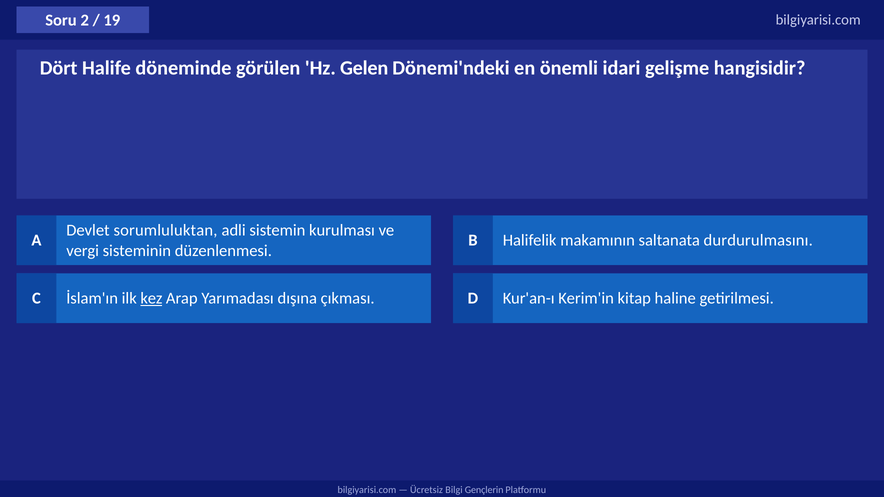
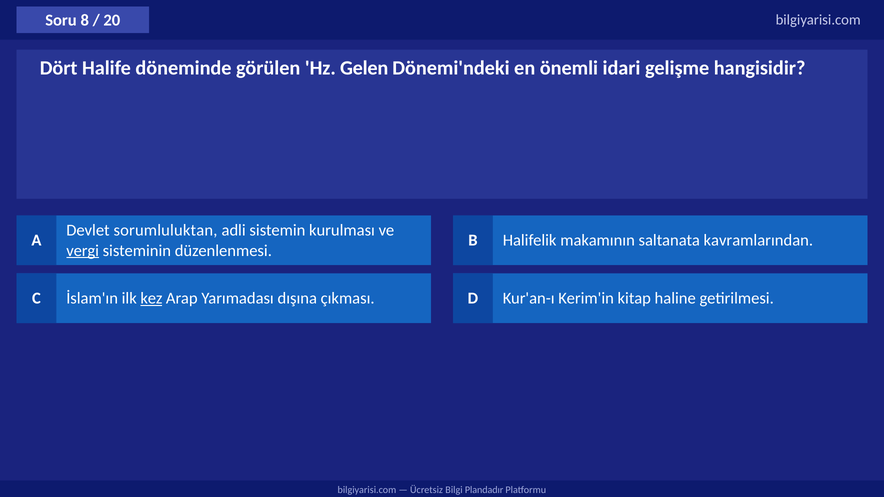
2: 2 -> 8
19: 19 -> 20
durdurulmasını: durdurulmasını -> kavramlarından
vergi underline: none -> present
Gençlerin: Gençlerin -> Plandadır
